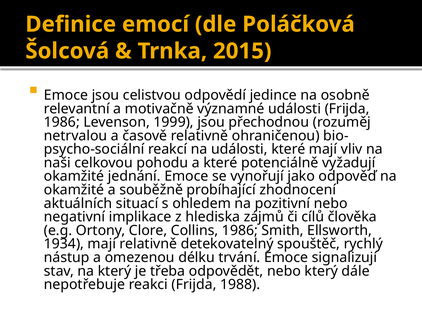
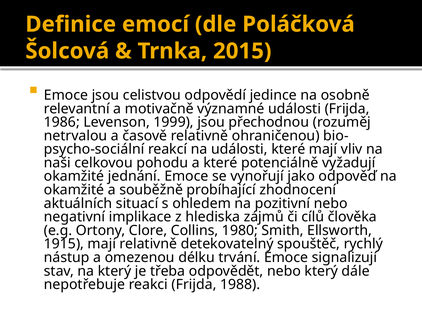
Collins 1986: 1986 -> 1980
1934: 1934 -> 1915
